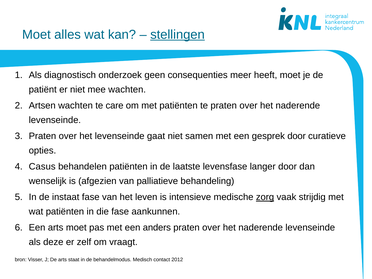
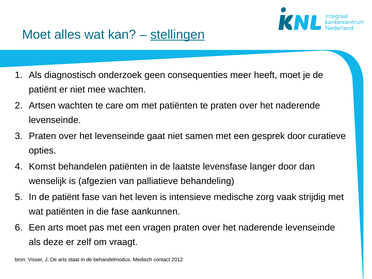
Casus: Casus -> Komst
In de instaat: instaat -> patiënt
zorg underline: present -> none
anders: anders -> vragen
